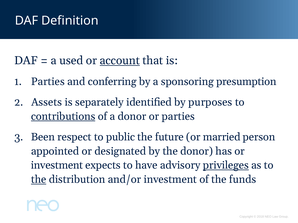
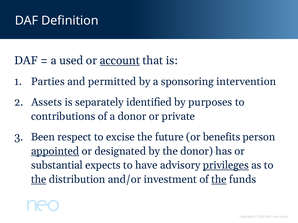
conferring: conferring -> permitted
presumption: presumption -> intervention
contributions underline: present -> none
or parties: parties -> private
public: public -> excise
married: married -> benefits
appointed underline: none -> present
investment at (57, 166): investment -> substantial
the at (219, 180) underline: none -> present
